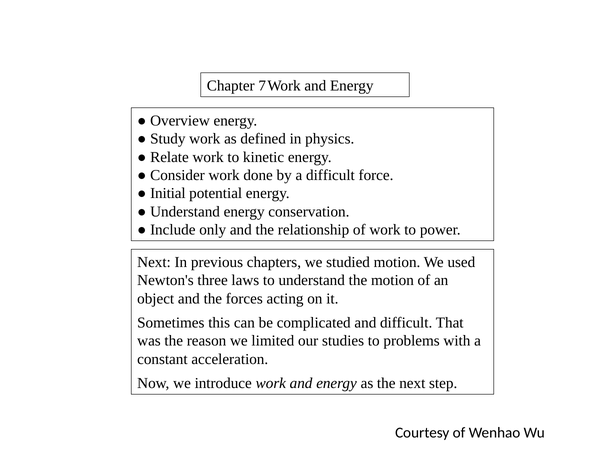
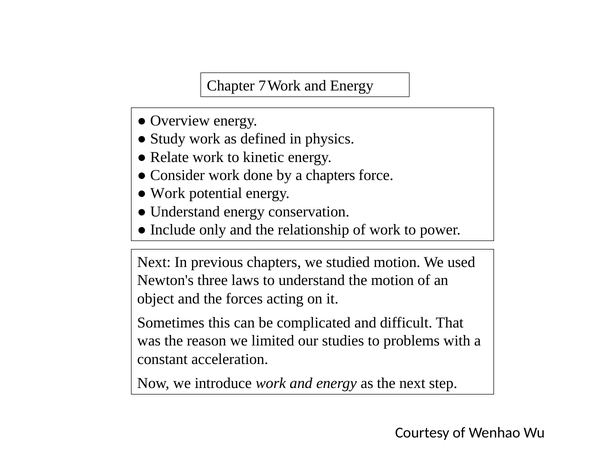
a difficult: difficult -> chapters
Initial at (168, 194): Initial -> Work
